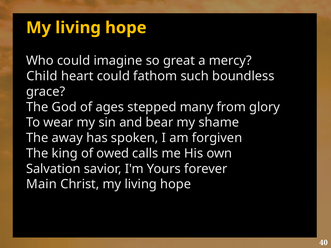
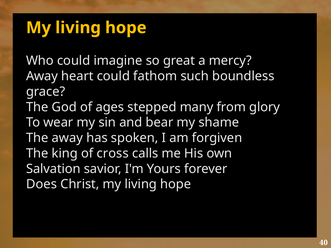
Child at (42, 76): Child -> Away
owed: owed -> cross
Main: Main -> Does
